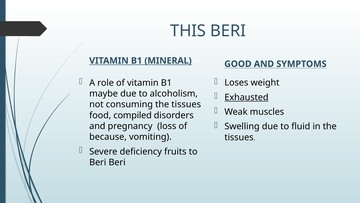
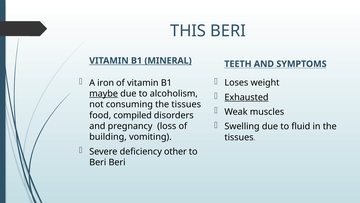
GOOD: GOOD -> TEETH
role: role -> iron
maybe underline: none -> present
because: because -> building
fruits: fruits -> other
